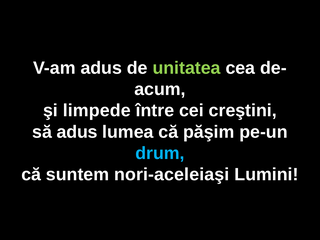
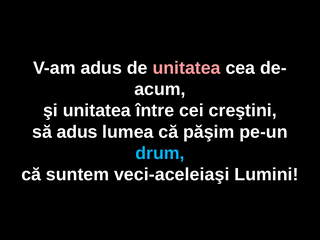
unitatea at (187, 68) colour: light green -> pink
şi limpede: limpede -> unitatea
nori-aceleiaşi: nori-aceleiaşi -> veci-aceleiaşi
